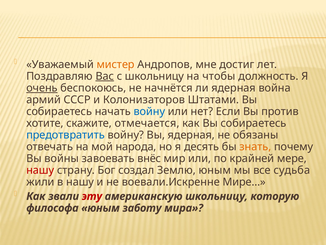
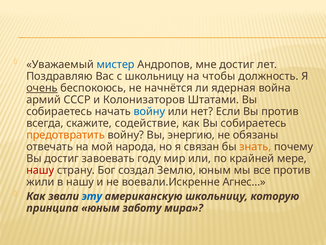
мистер colour: orange -> blue
Вас underline: present -> none
хотите: хотите -> всегда
отмечается: отмечается -> содействие
предотвратить colour: blue -> orange
Вы ядерная: ядерная -> энергию
десять: десять -> связан
Вы войны: войны -> достиг
внёс: внёс -> году
все судьба: судьба -> против
Мире…: Мире… -> Агнес…
эту colour: red -> blue
философа: философа -> принципа
